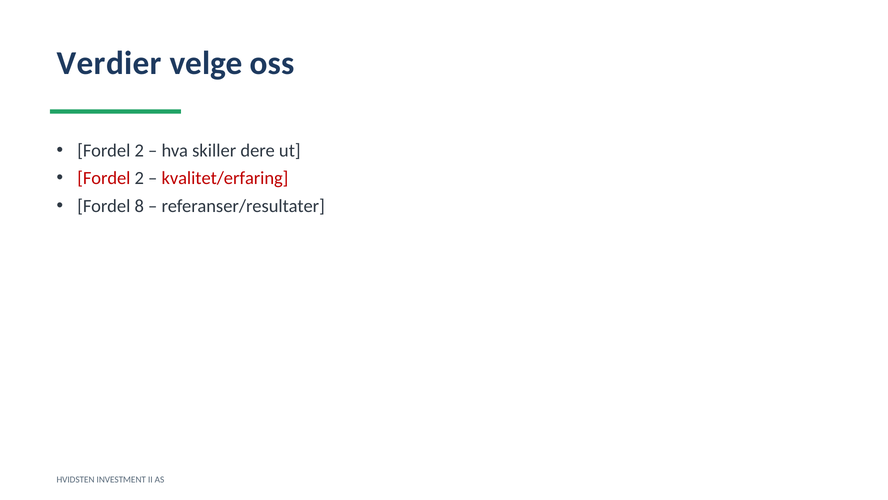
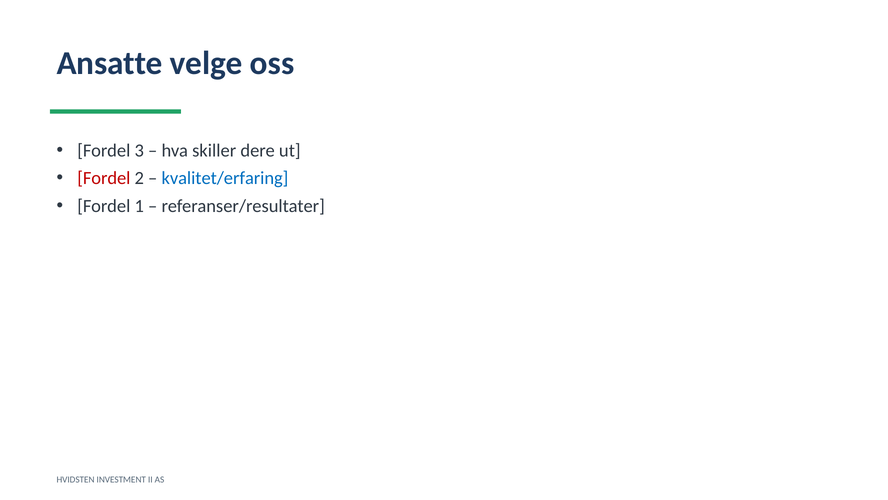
Verdier: Verdier -> Ansatte
2 at (139, 150): 2 -> 3
kvalitet/erfaring colour: red -> blue
8: 8 -> 1
